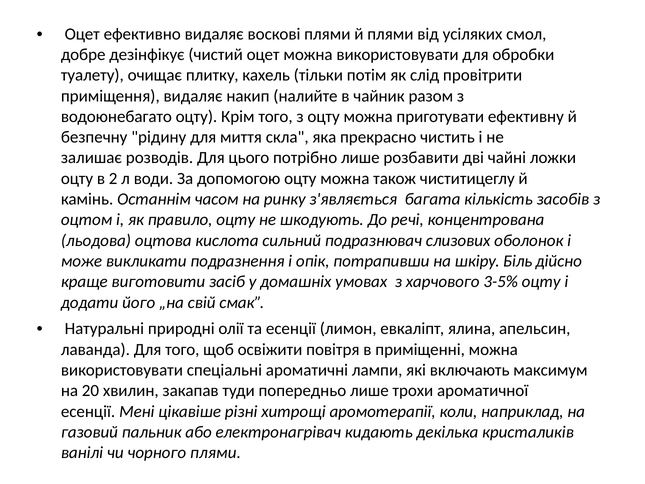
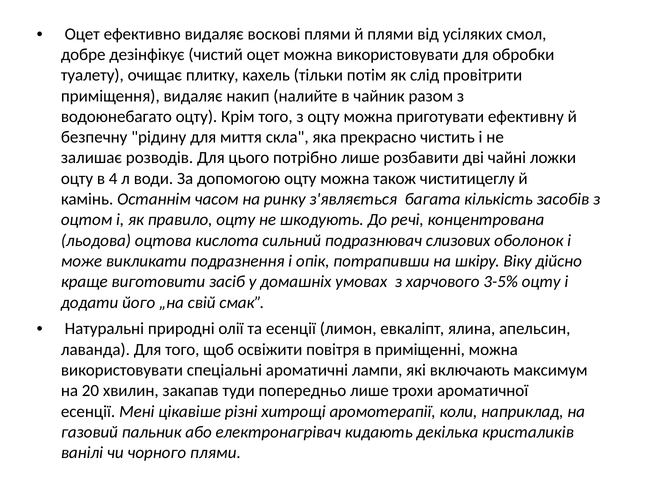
2: 2 -> 4
Біль: Біль -> Віку
